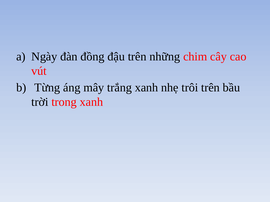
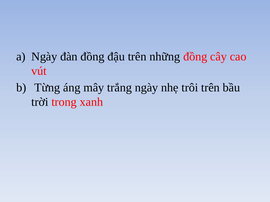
những chim: chim -> đồng
trắng xanh: xanh -> ngày
